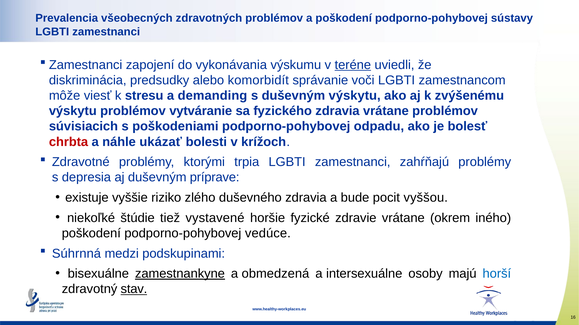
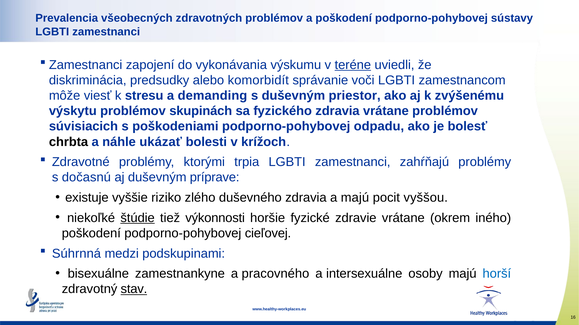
duševným výskytu: výskytu -> priestor
vytváranie: vytváranie -> skupinách
chrbta colour: red -> black
depresia: depresia -> dočasnú
a bude: bude -> majú
štúdie underline: none -> present
vystavené: vystavené -> výkonnosti
vedúce: vedúce -> cieľovej
zamestnankyne underline: present -> none
obmedzená: obmedzená -> pracovného
